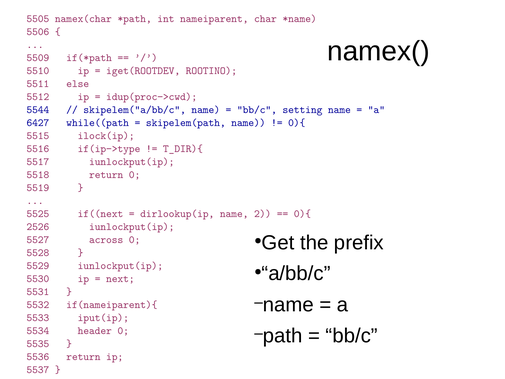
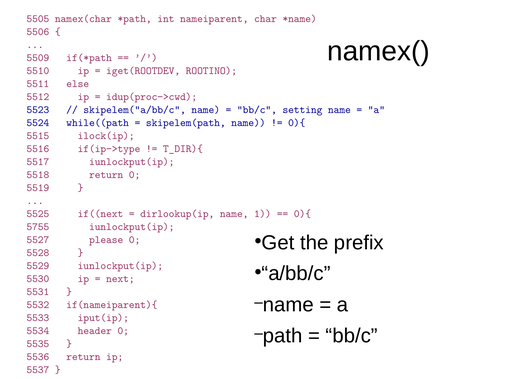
5544: 5544 -> 5523
6427: 6427 -> 5524
2: 2 -> 1
2526: 2526 -> 5755
across: across -> please
